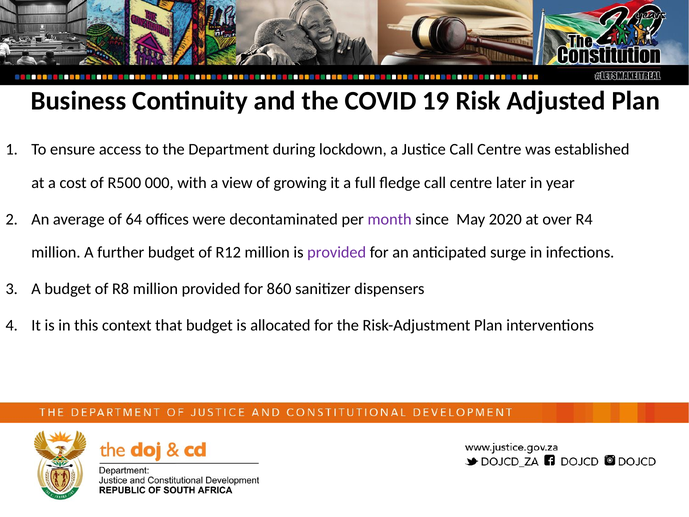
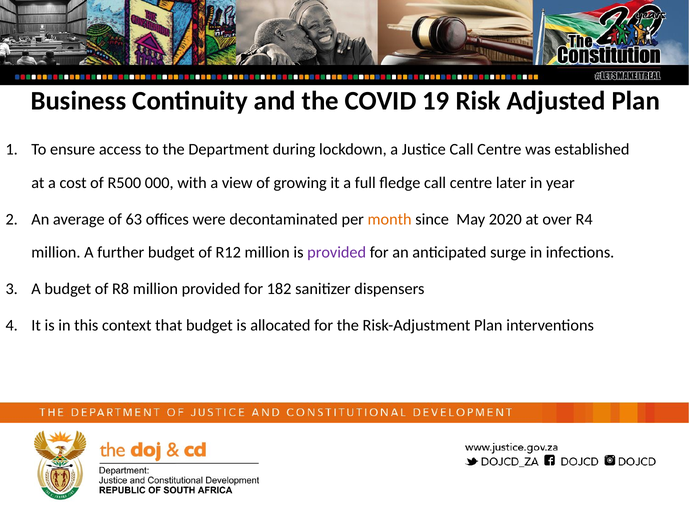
64: 64 -> 63
month colour: purple -> orange
860: 860 -> 182
